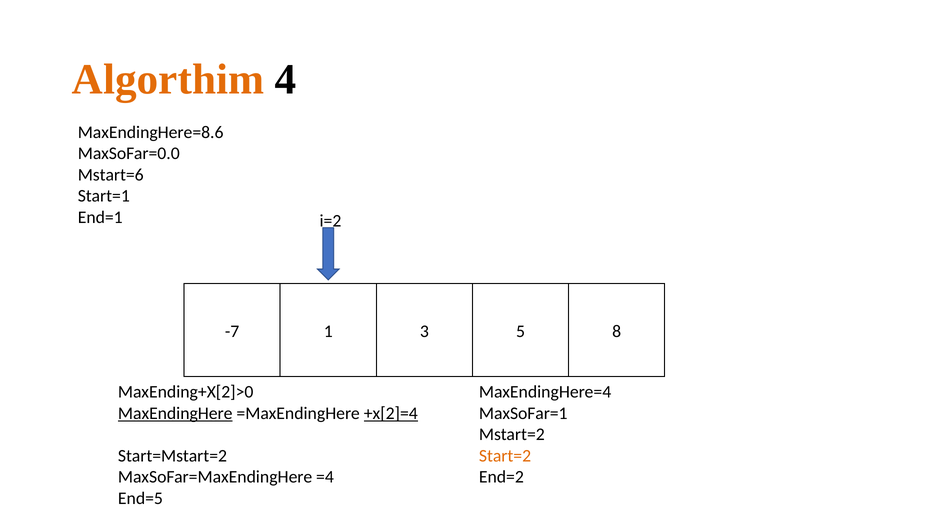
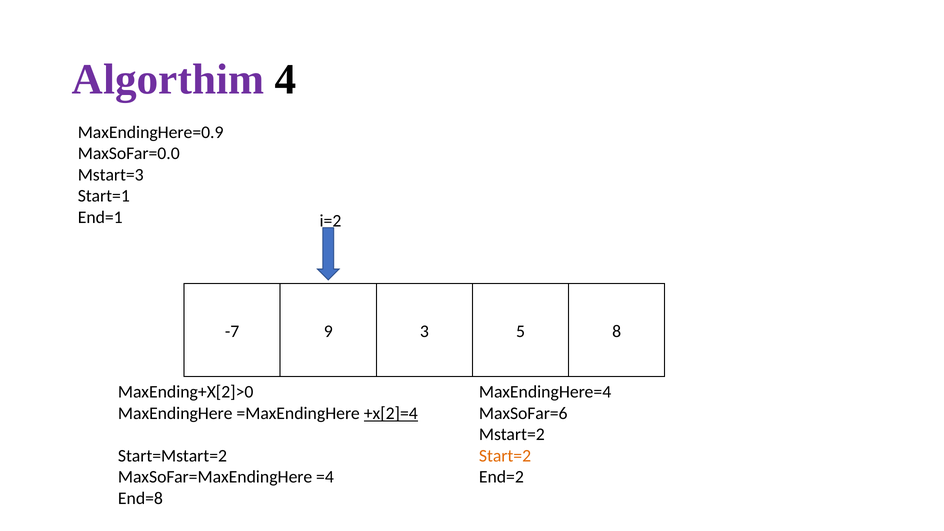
Algorthim colour: orange -> purple
MaxEndingHere=8.6: MaxEndingHere=8.6 -> MaxEndingHere=0.9
Mstart=6: Mstart=6 -> Mstart=3
1: 1 -> 9
MaxEndingHere underline: present -> none
MaxSoFar=1: MaxSoFar=1 -> MaxSoFar=6
End=5: End=5 -> End=8
